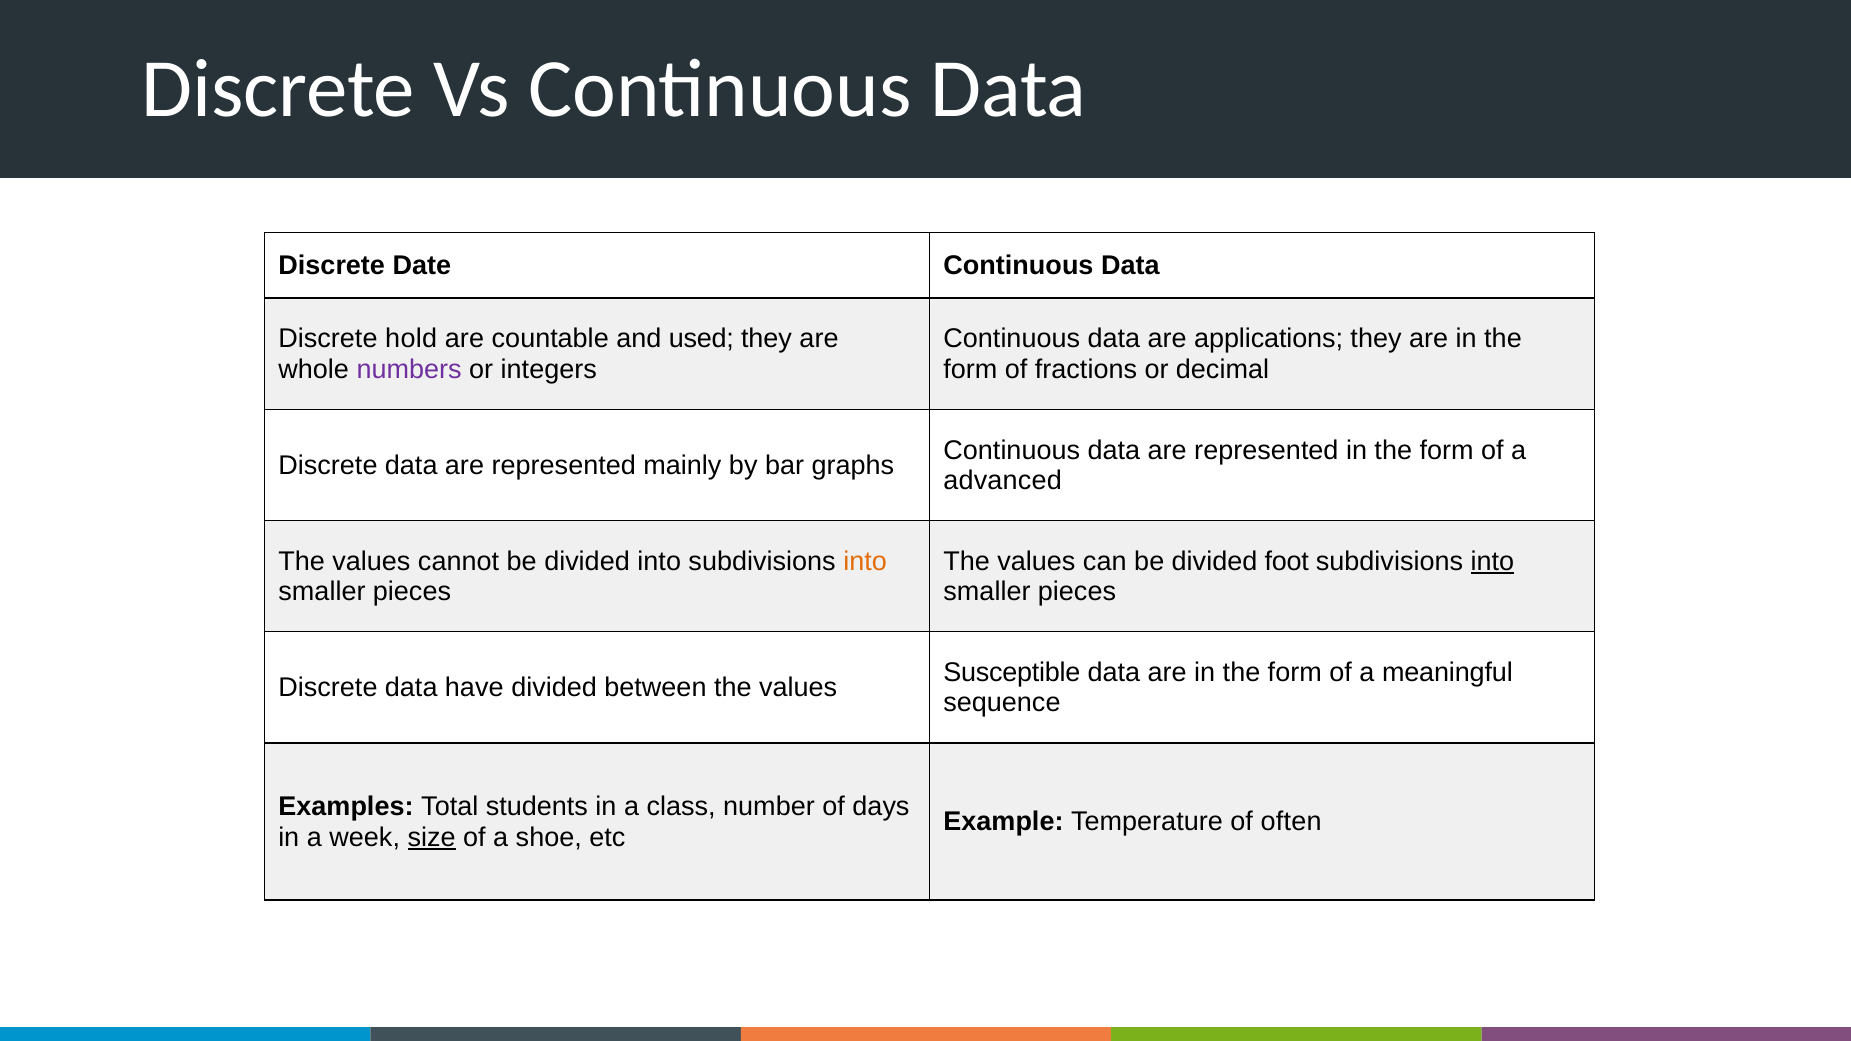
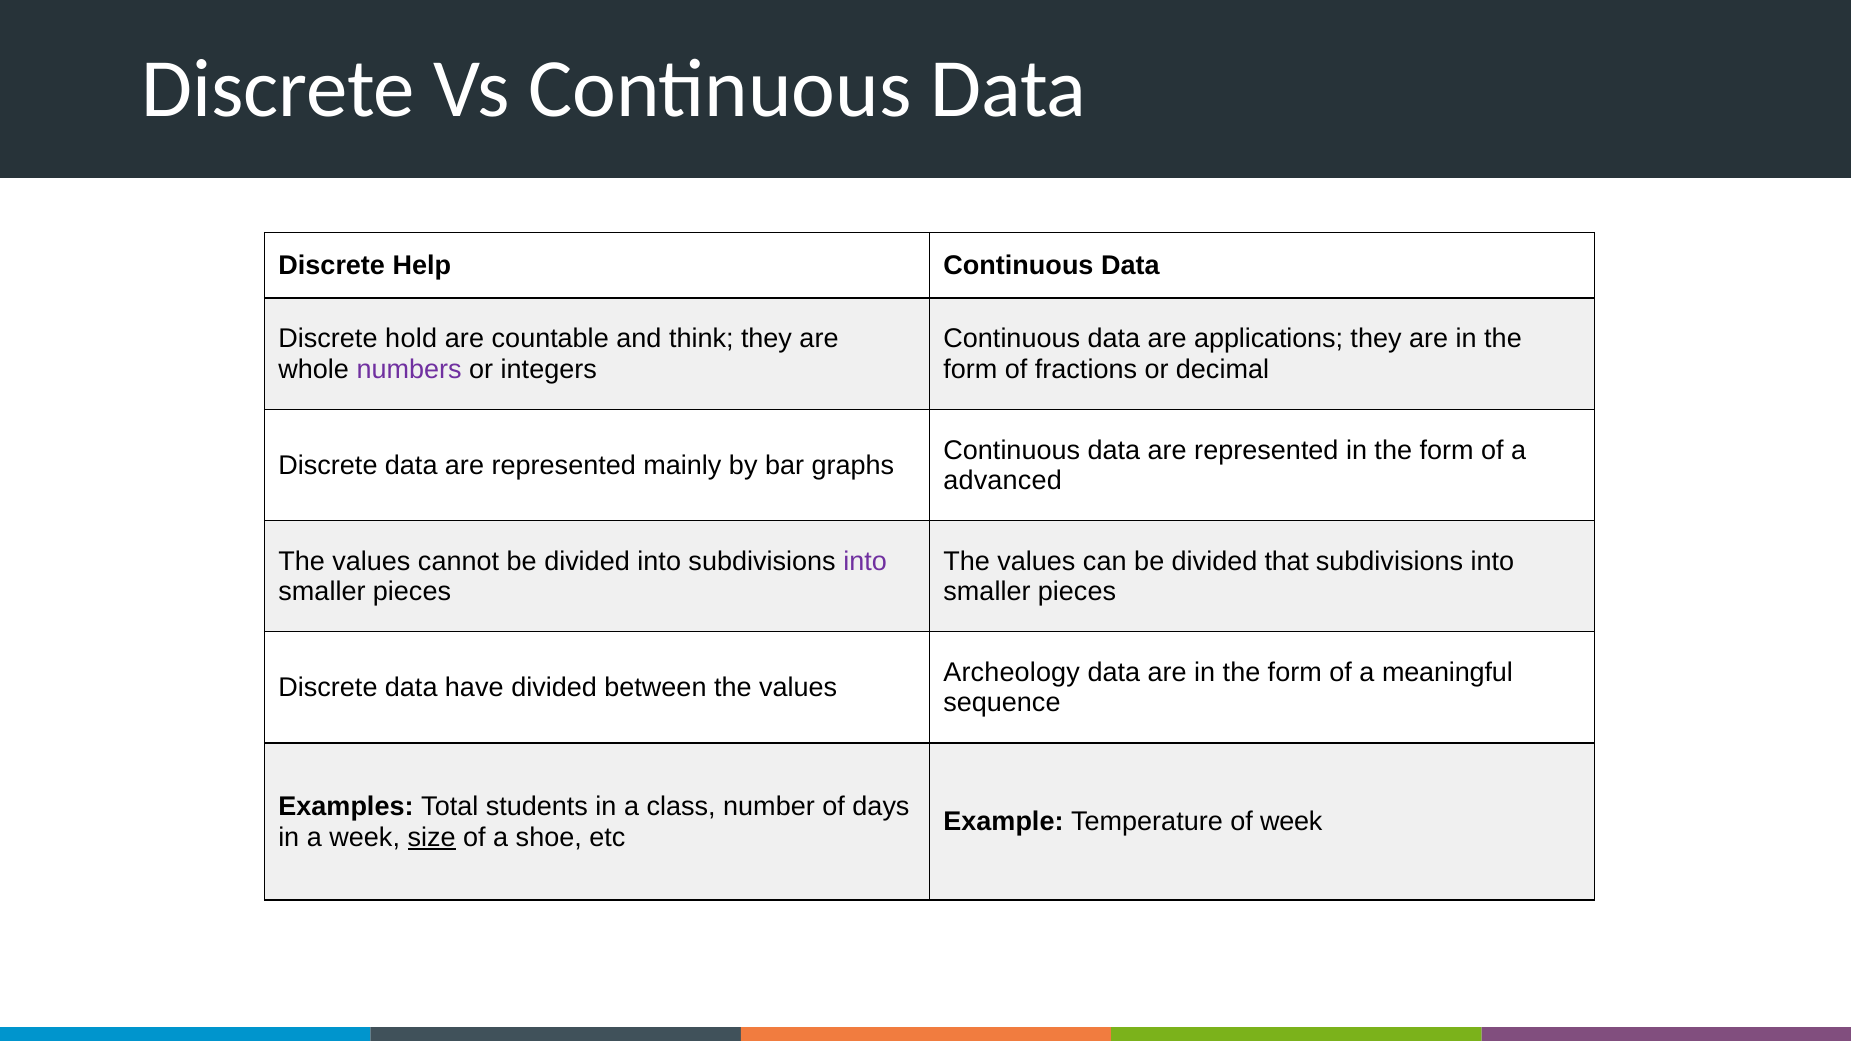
Date: Date -> Help
used: used -> think
into at (865, 562) colour: orange -> purple
foot: foot -> that
into at (1492, 562) underline: present -> none
Susceptible: Susceptible -> Archeology
of often: often -> week
